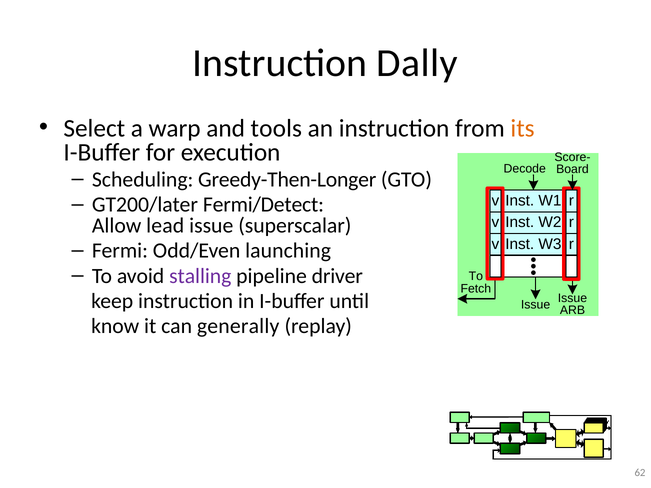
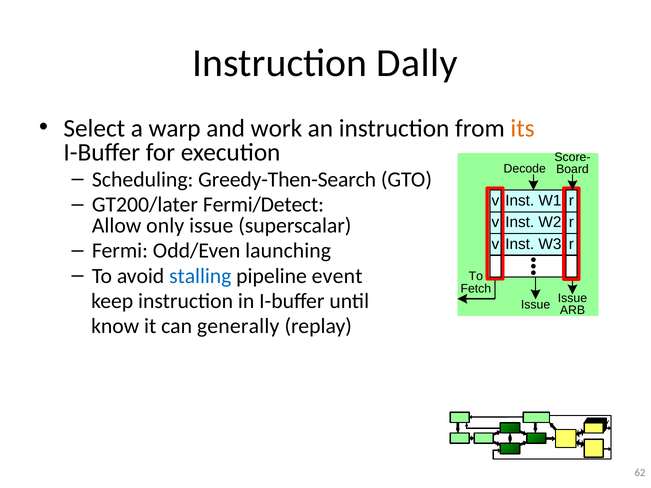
tools: tools -> work
Greedy-Then-Longer: Greedy-Then-Longer -> Greedy-Then-Search
lead: lead -> only
stalling colour: purple -> blue
driver: driver -> event
